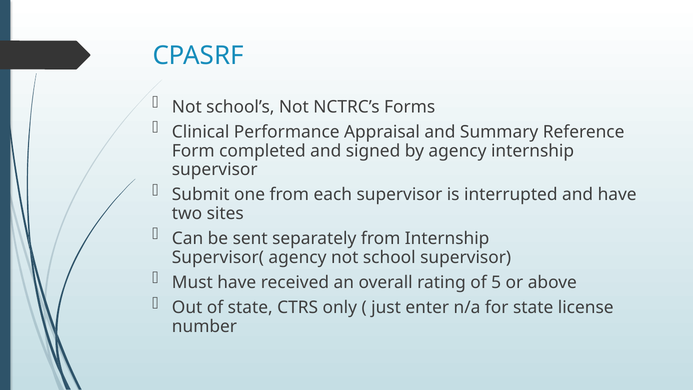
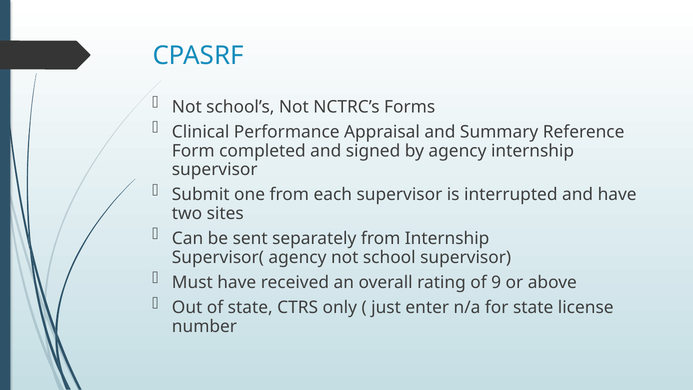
5: 5 -> 9
